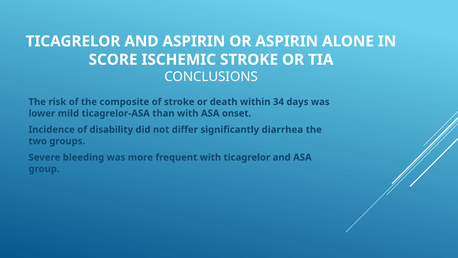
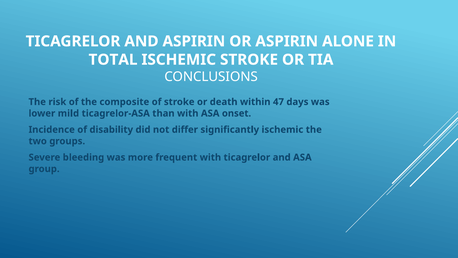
SCORE: SCORE -> TOTAL
34: 34 -> 47
significantly diarrhea: diarrhea -> ischemic
